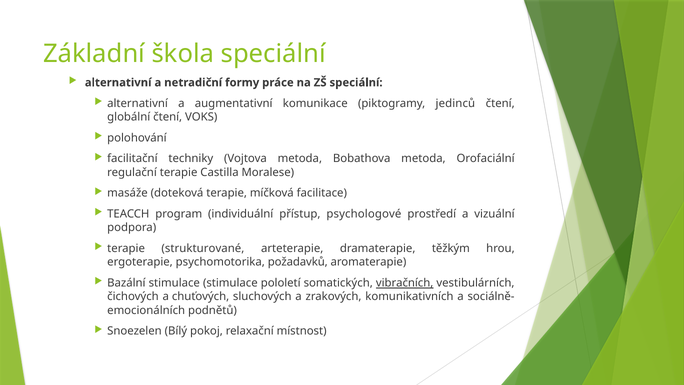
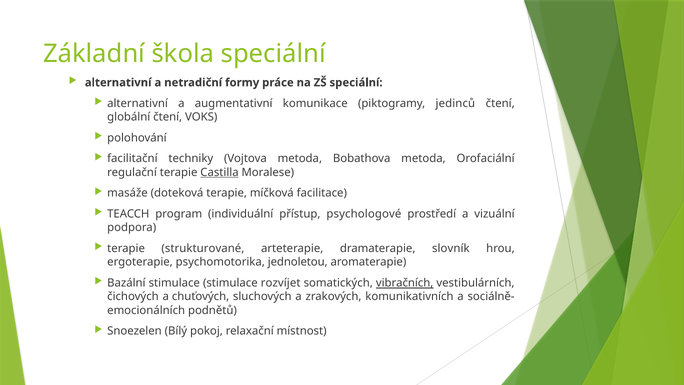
Castilla underline: none -> present
těžkým: těžkým -> slovník
požadavků: požadavků -> jednoletou
pololetí: pololetí -> rozvíjet
